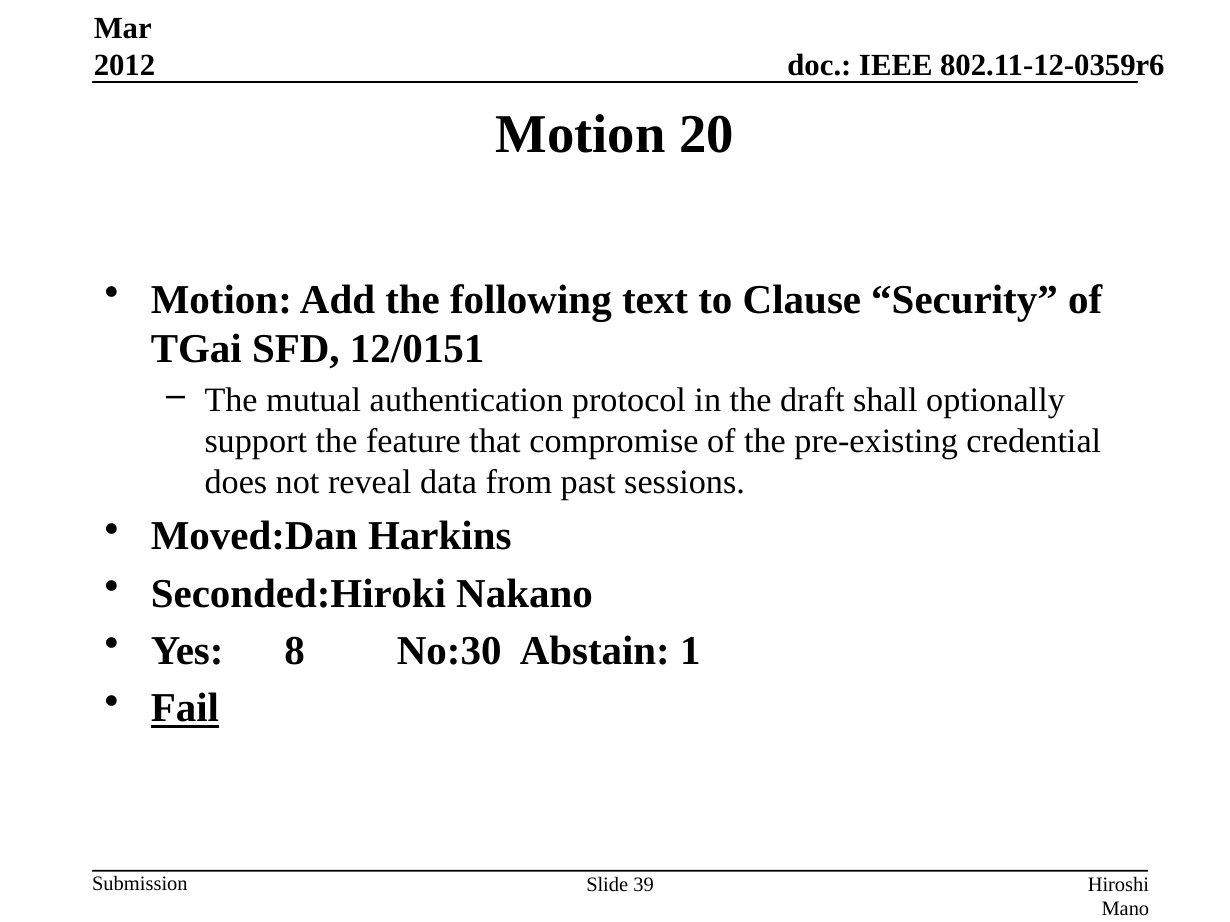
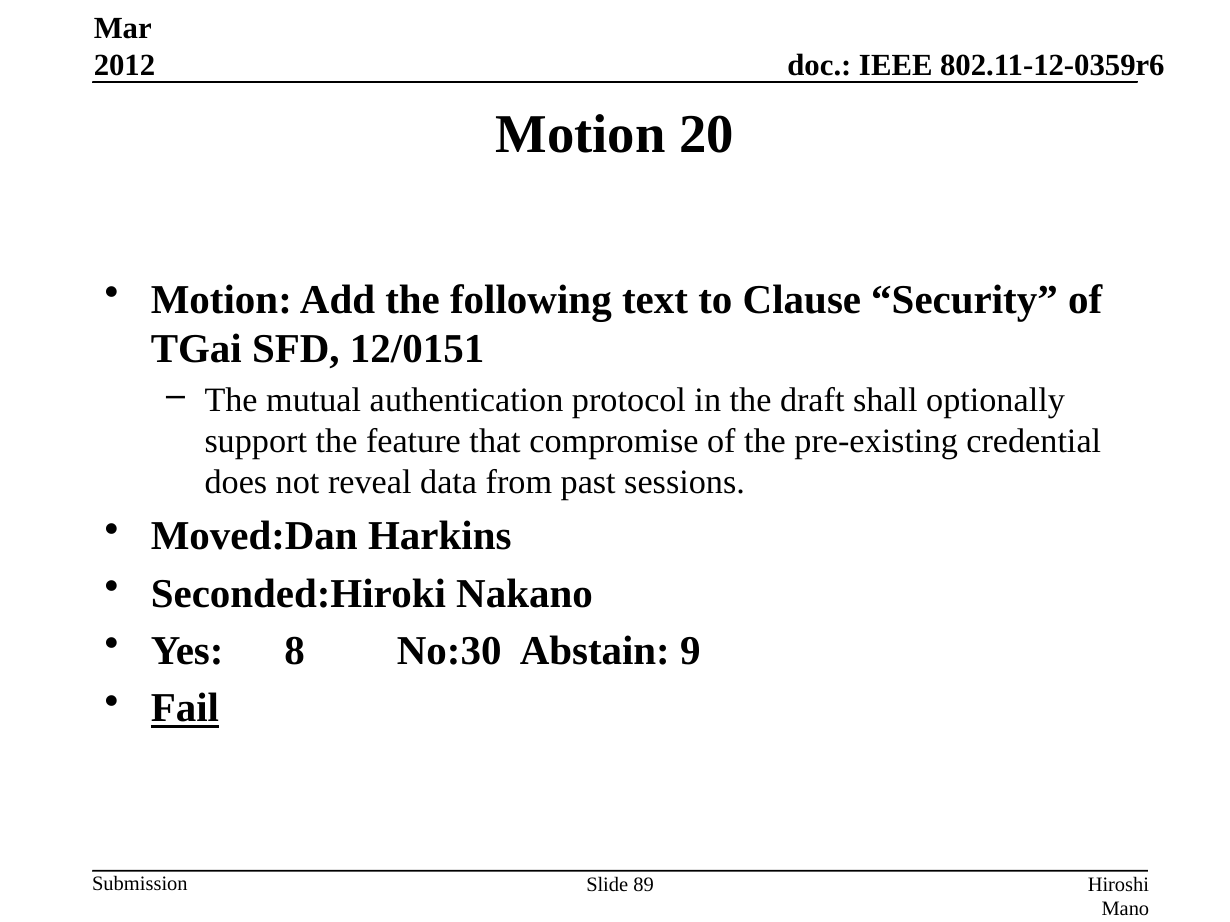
1: 1 -> 9
39: 39 -> 89
